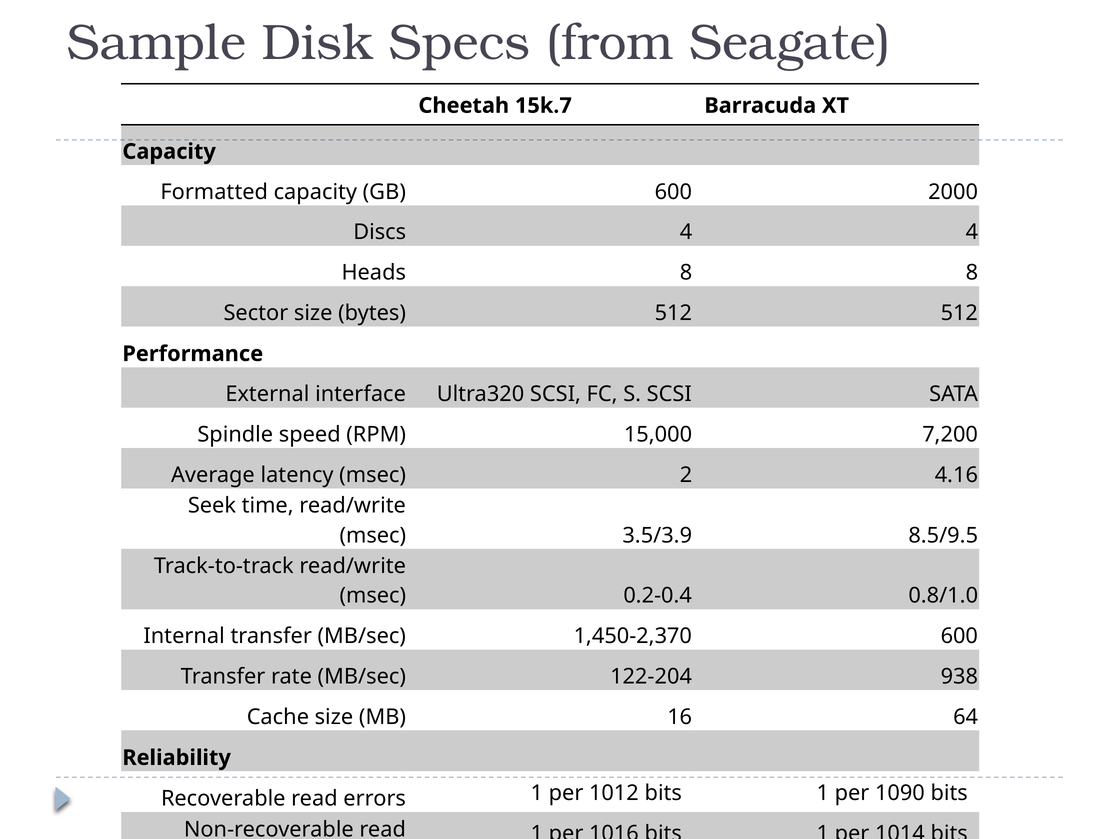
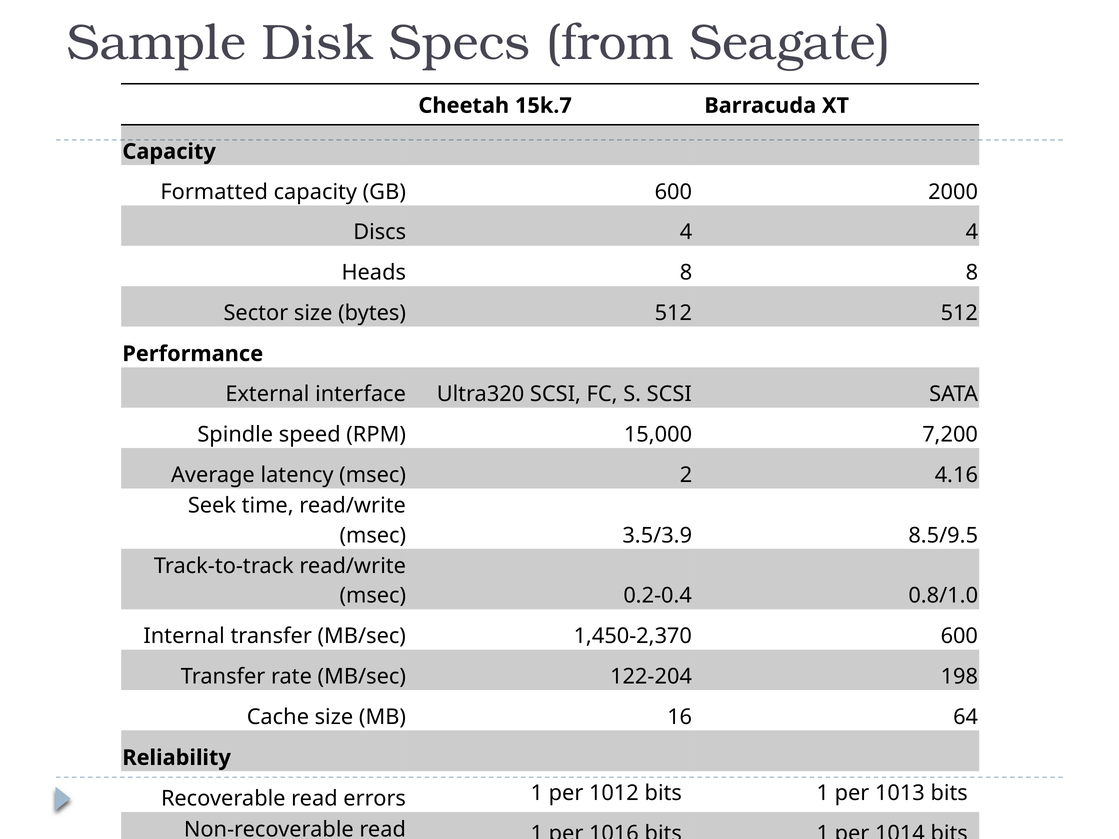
938: 938 -> 198
1090: 1090 -> 1013
